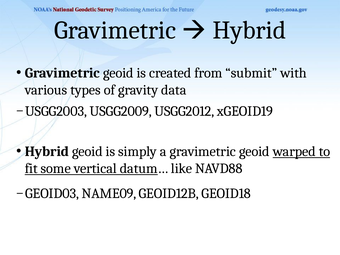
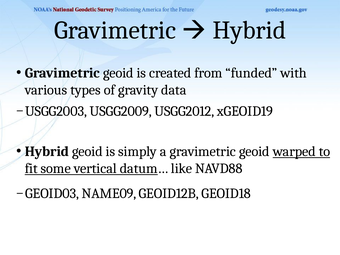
submit: submit -> funded
